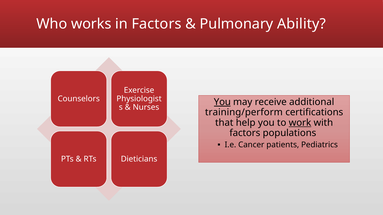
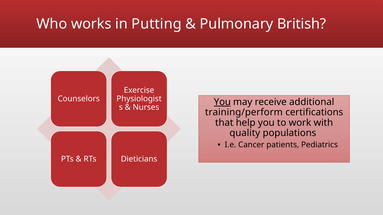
in Factors: Factors -> Putting
Ability: Ability -> British
work underline: present -> none
factors at (245, 133): factors -> quality
